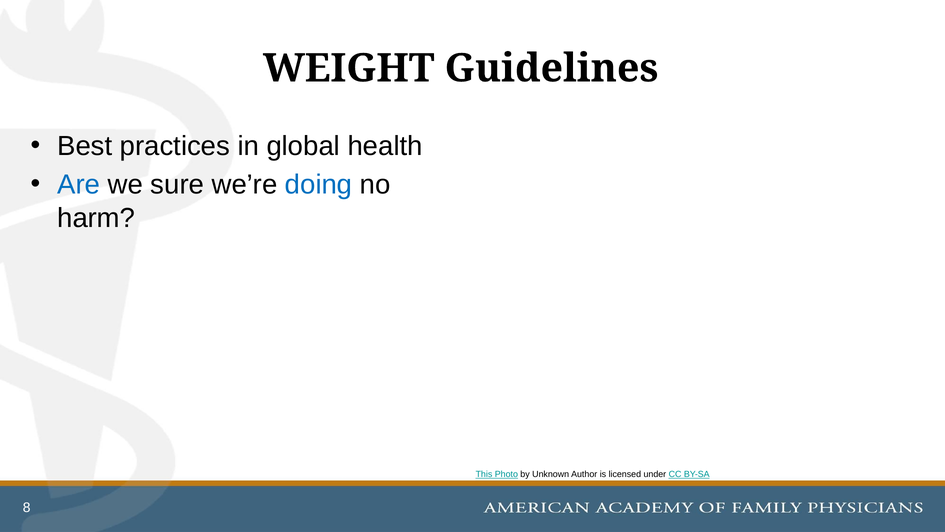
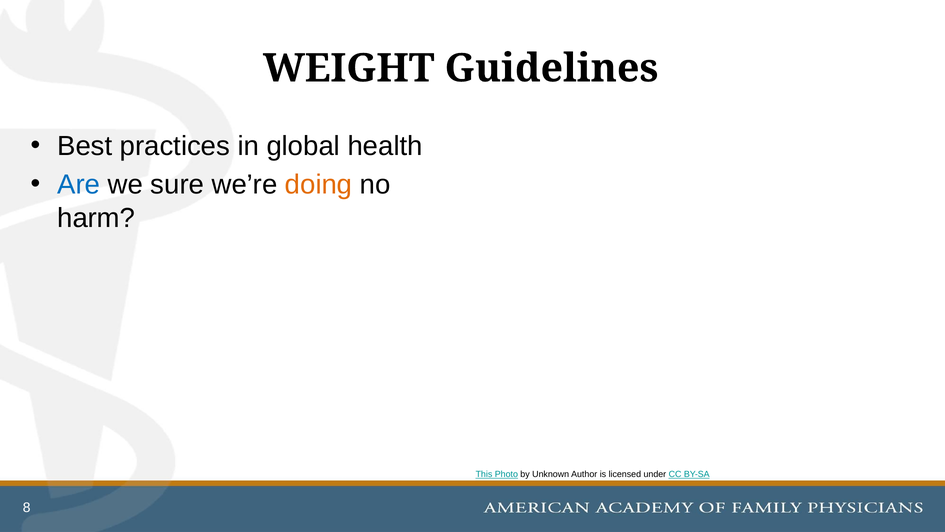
doing colour: blue -> orange
